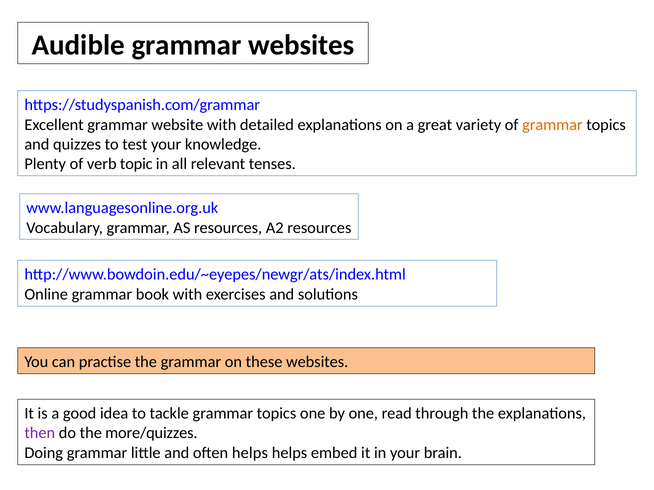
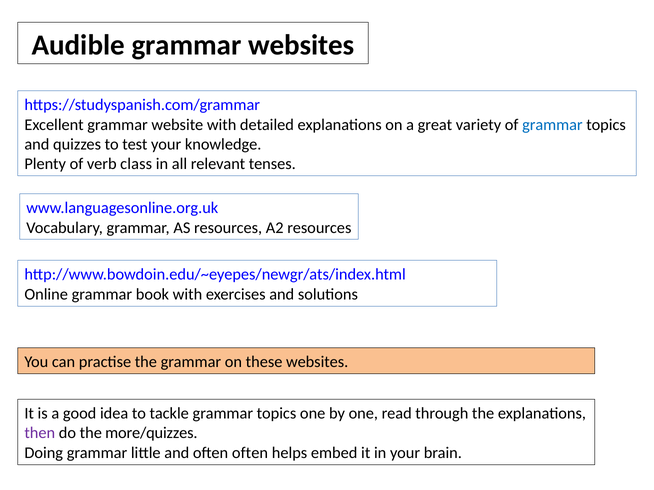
grammar at (552, 125) colour: orange -> blue
topic: topic -> class
often helps: helps -> often
